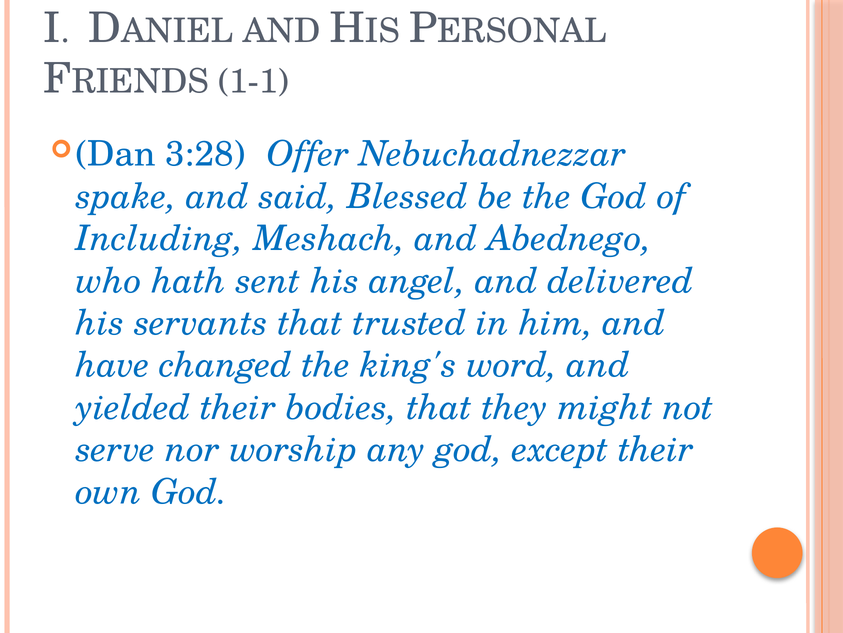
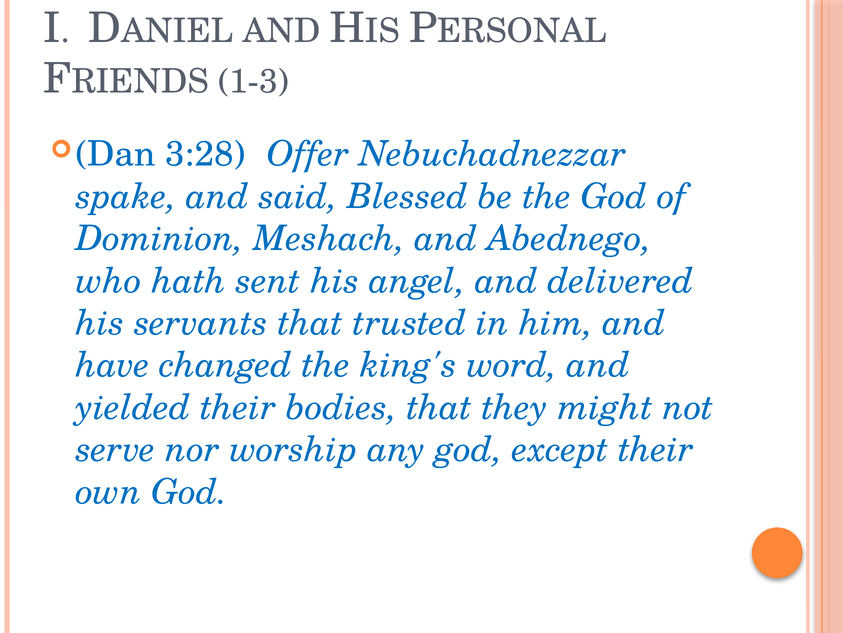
1-1: 1-1 -> 1-3
Including: Including -> Dominion
